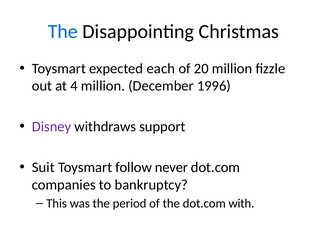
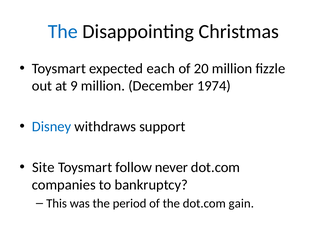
4: 4 -> 9
1996: 1996 -> 1974
Disney colour: purple -> blue
Suit: Suit -> Site
with: with -> gain
